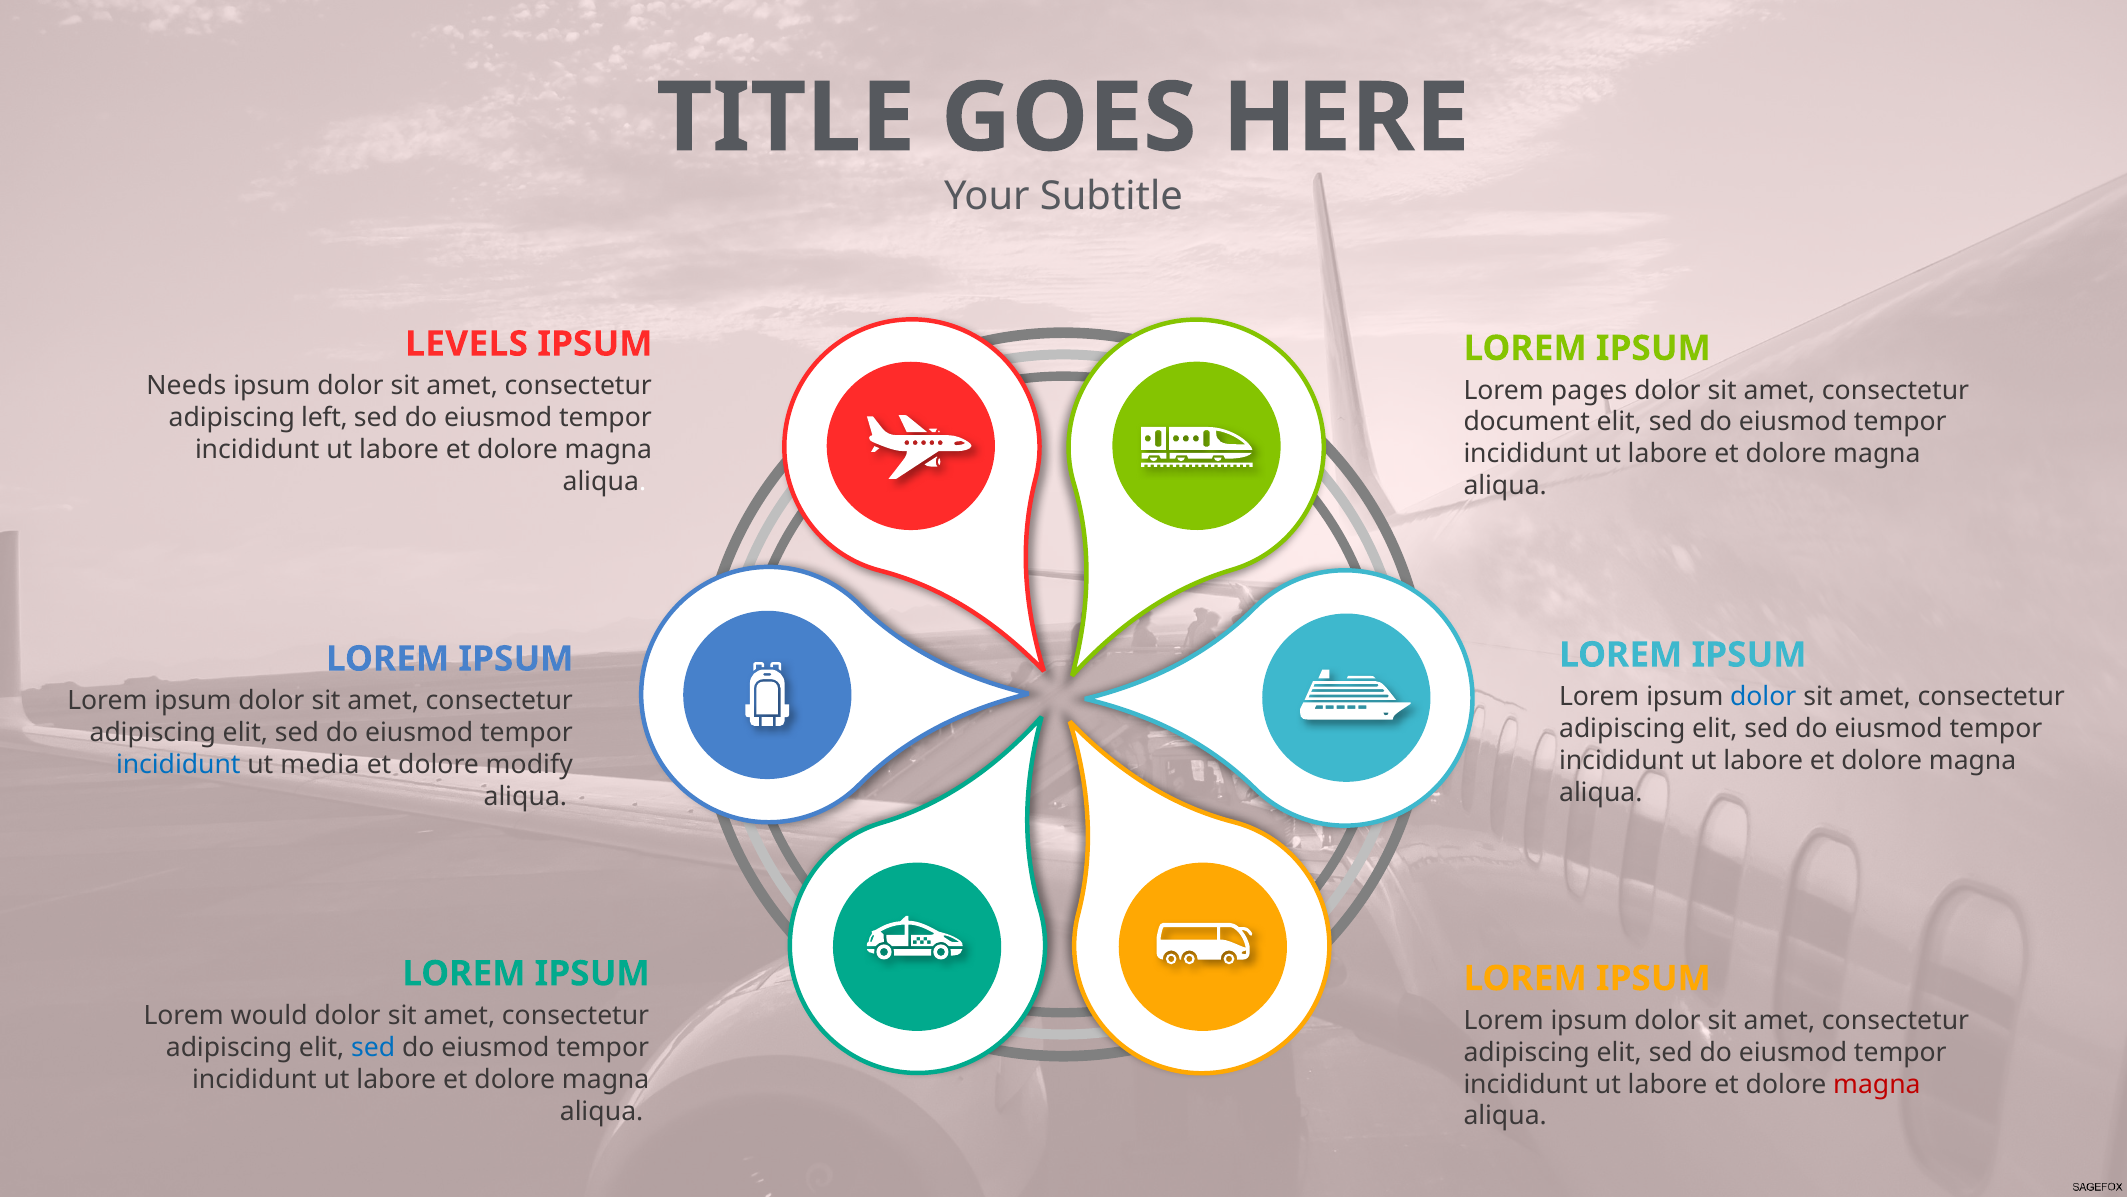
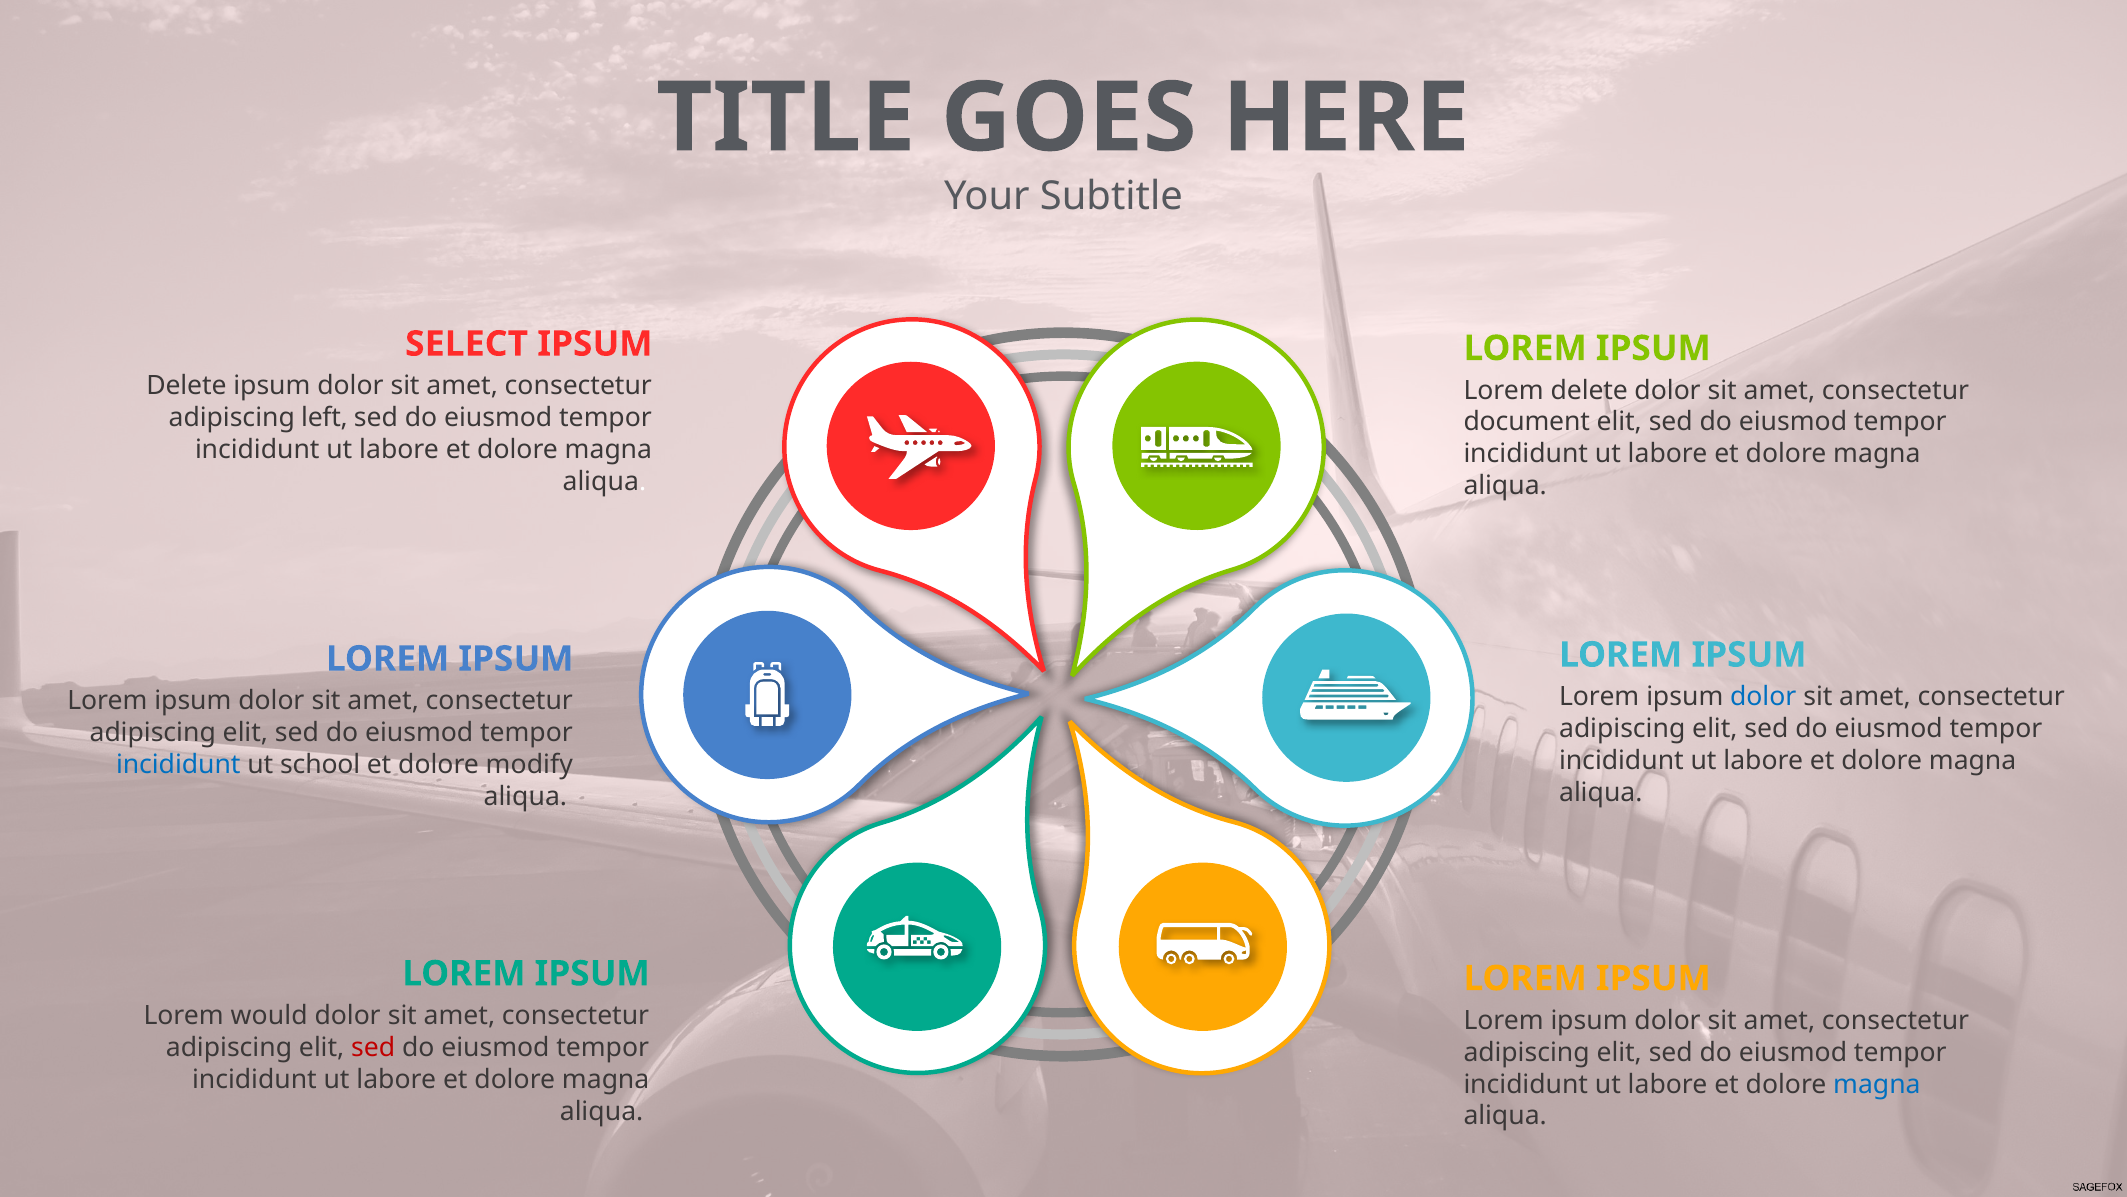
LEVELS: LEVELS -> SELECT
Needs at (186, 386): Needs -> Delete
Lorem pages: pages -> delete
media: media -> school
sed at (373, 1047) colour: blue -> red
magna at (1877, 1084) colour: red -> blue
